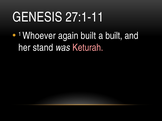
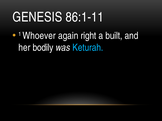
27:1-11: 27:1-11 -> 86:1-11
again built: built -> right
stand: stand -> bodily
Keturah colour: pink -> light blue
